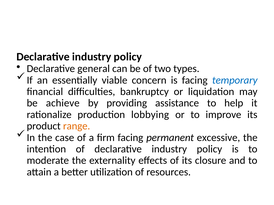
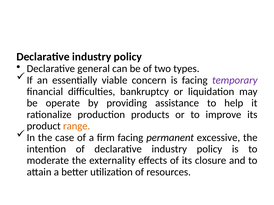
temporary colour: blue -> purple
achieve: achieve -> operate
lobbying: lobbying -> products
